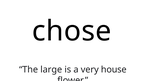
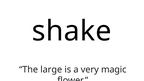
chose: chose -> shake
house: house -> magic
